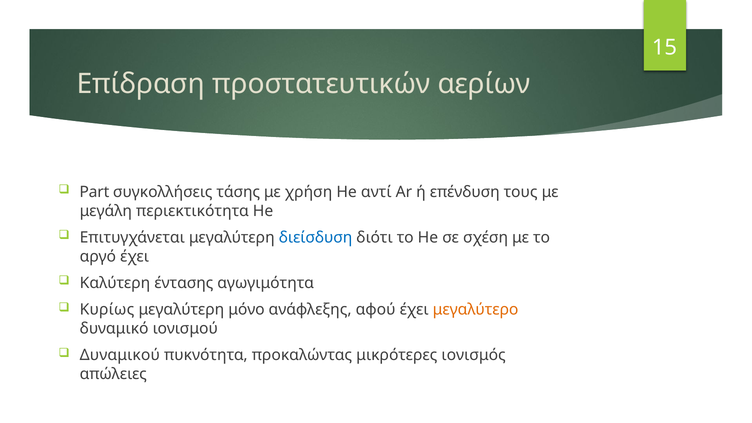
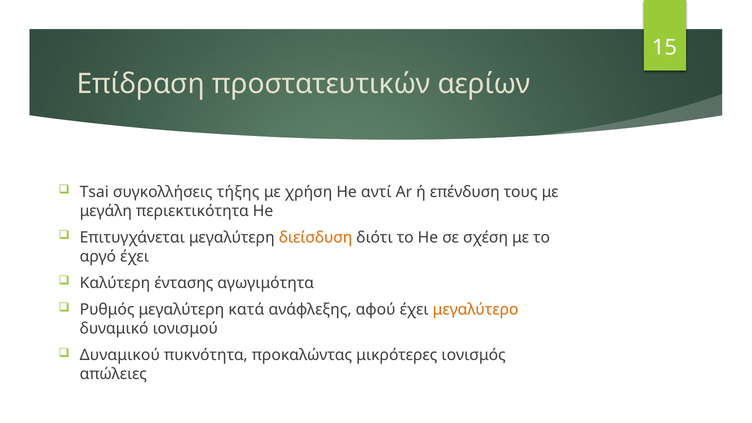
Part: Part -> Tsai
τάσης: τάσης -> τήξης
διείσδυση colour: blue -> orange
Κυρίως: Κυρίως -> Ρυθμός
μόνο: μόνο -> κατά
